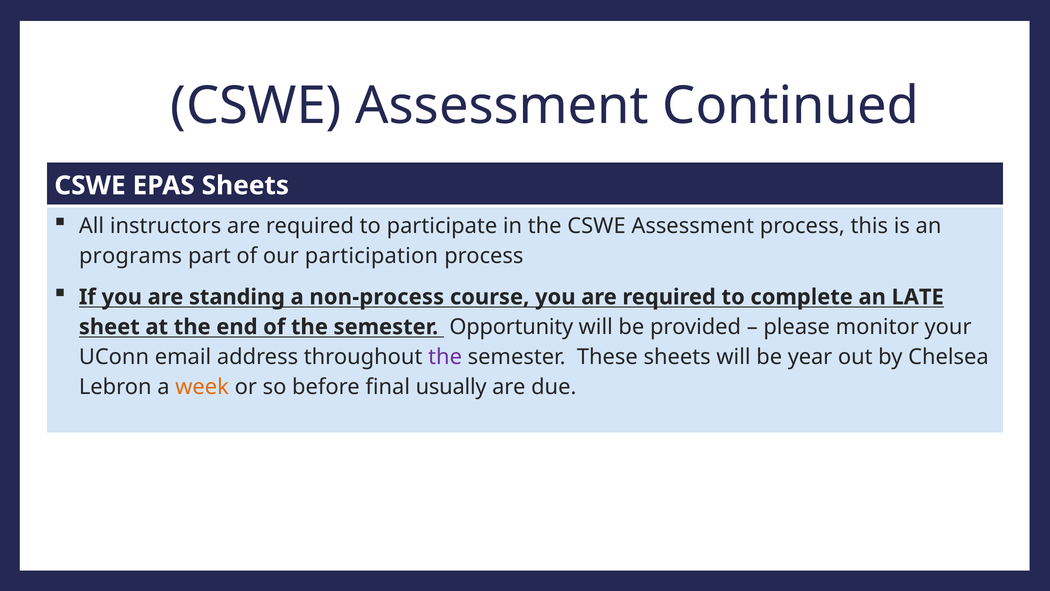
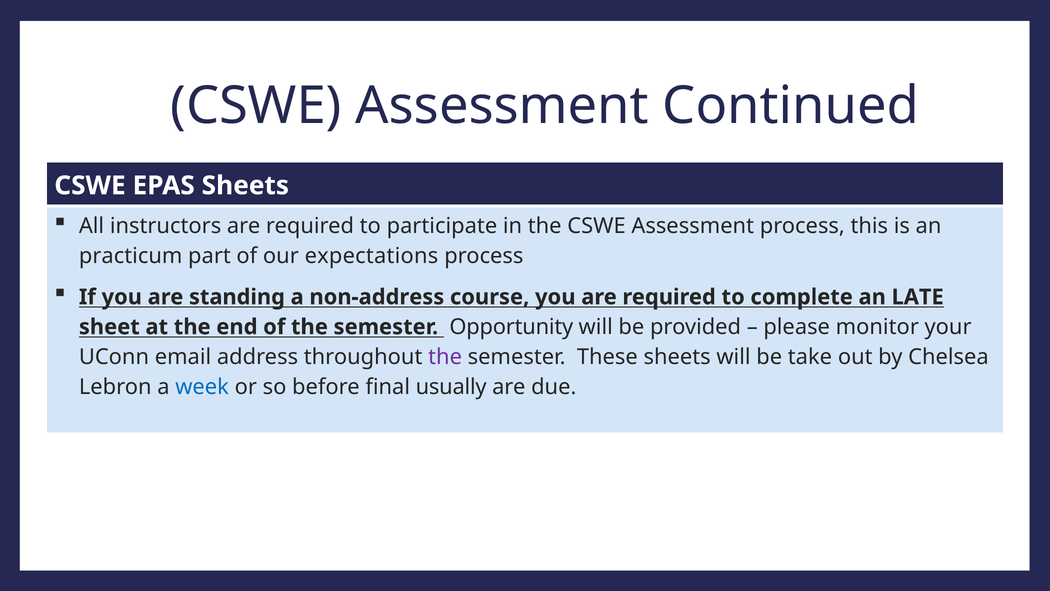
programs: programs -> practicum
participation: participation -> expectations
non-process: non-process -> non-address
year: year -> take
week colour: orange -> blue
